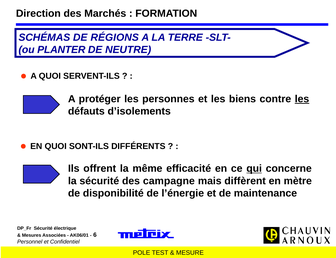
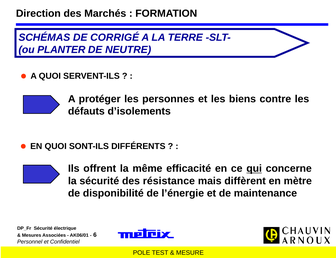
RÉGIONS: RÉGIONS -> CORRIGÉ
les at (302, 99) underline: present -> none
campagne: campagne -> résistance
